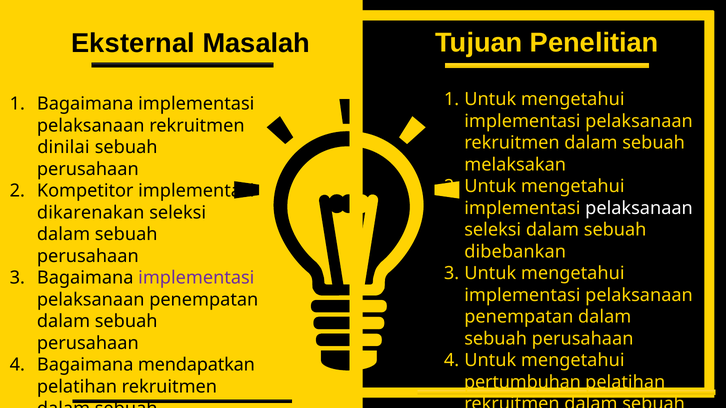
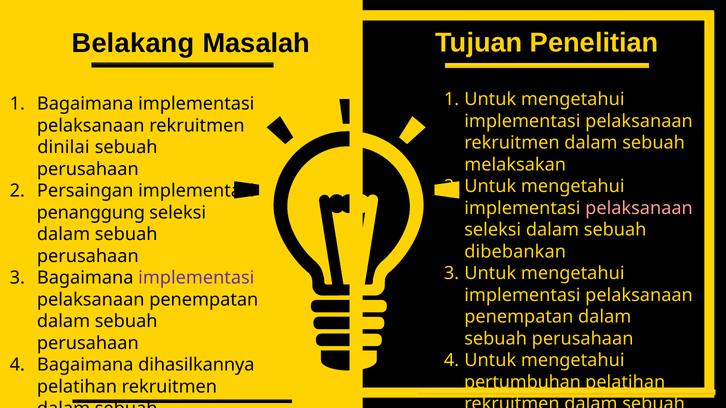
Eksternal: Eksternal -> Belakang
Kompetitor: Kompetitor -> Persaingan
pelaksanaan at (639, 208) colour: white -> pink
dikarenakan: dikarenakan -> penanggung
mendapatkan: mendapatkan -> dihasilkannya
